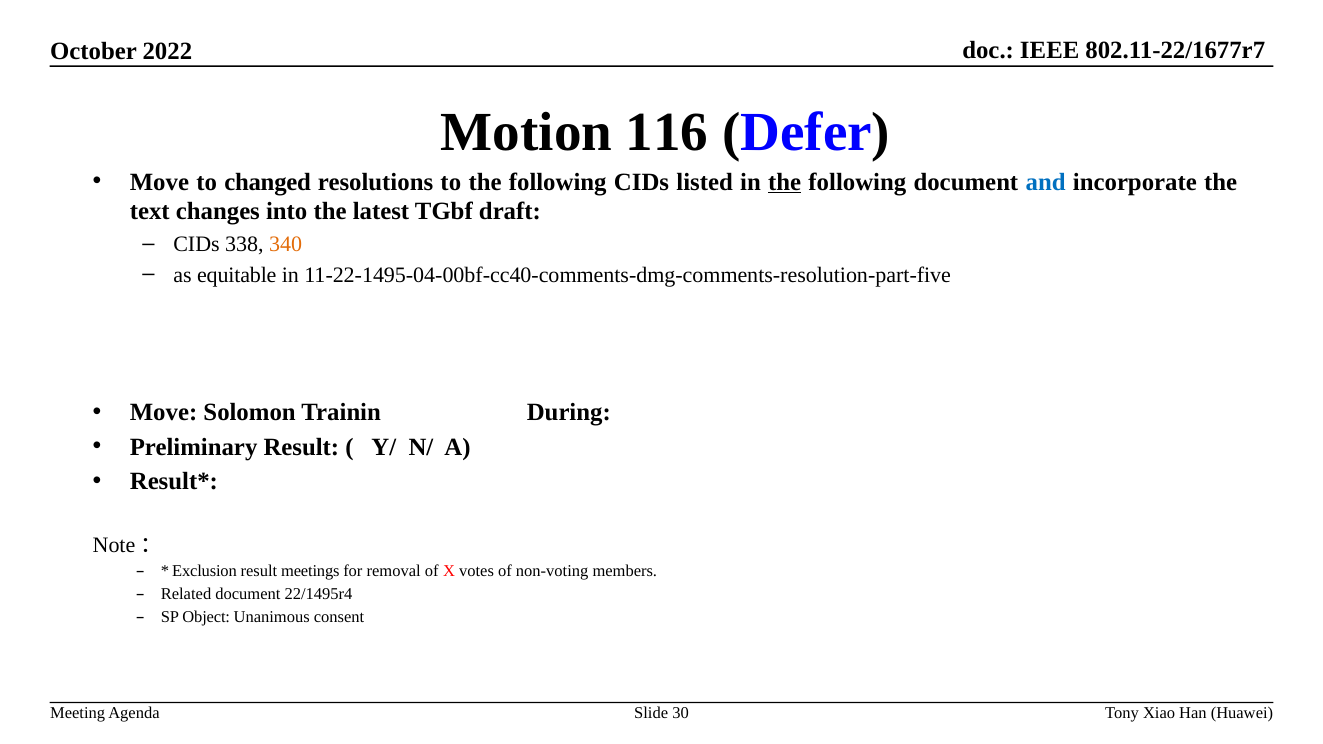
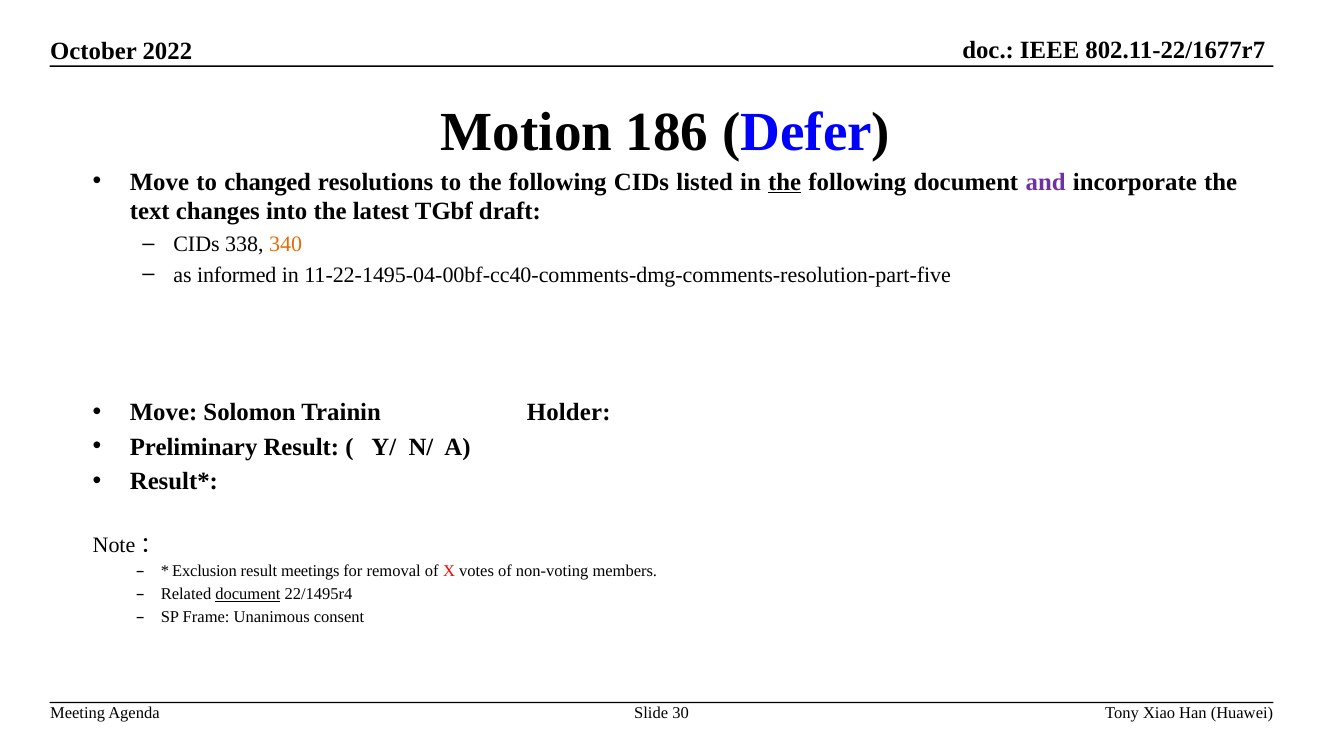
116: 116 -> 186
and colour: blue -> purple
equitable: equitable -> informed
During: During -> Holder
document at (248, 594) underline: none -> present
Object: Object -> Frame
